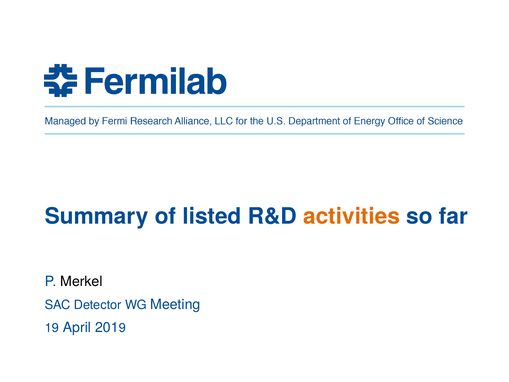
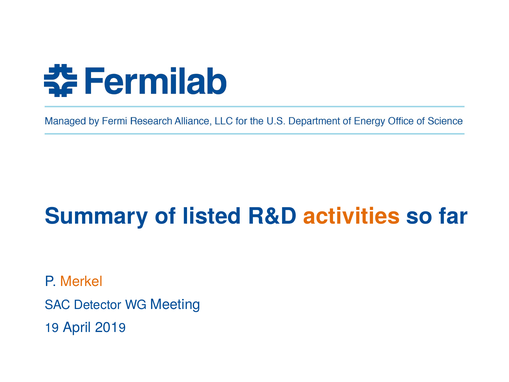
Merkel colour: black -> orange
